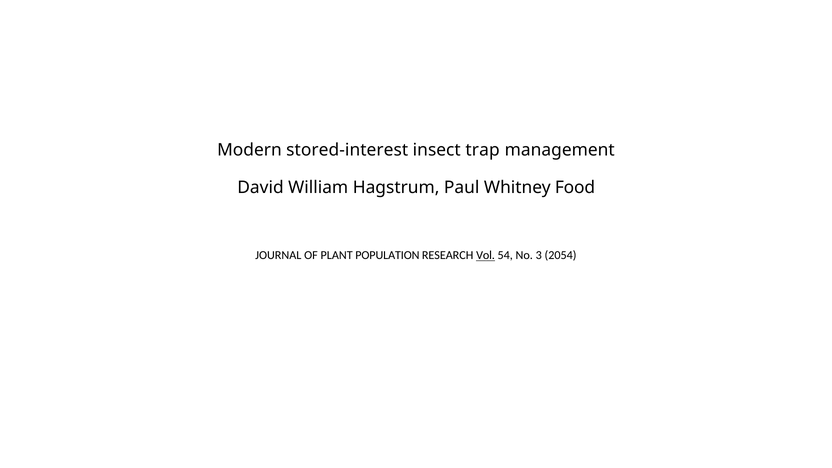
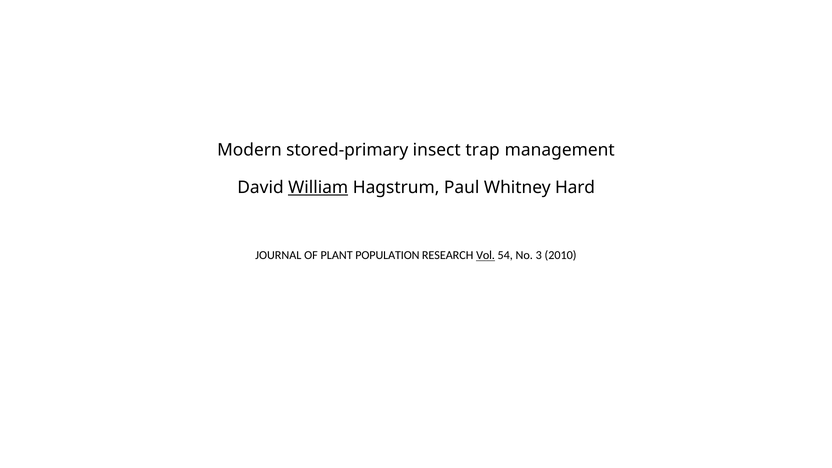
stored-interest: stored-interest -> stored-primary
William underline: none -> present
Food: Food -> Hard
2054: 2054 -> 2010
